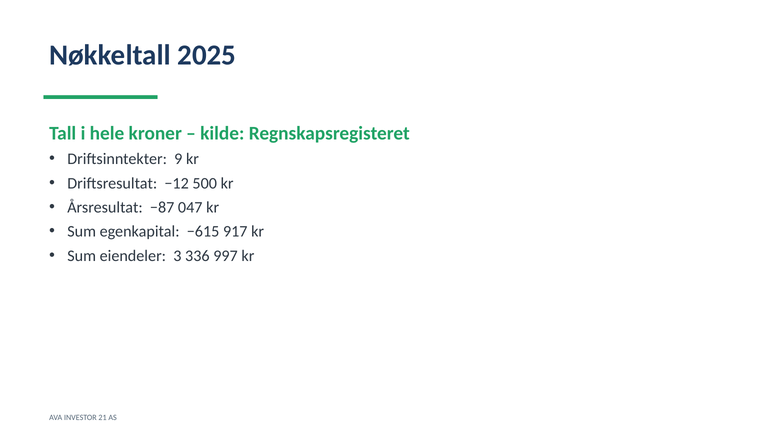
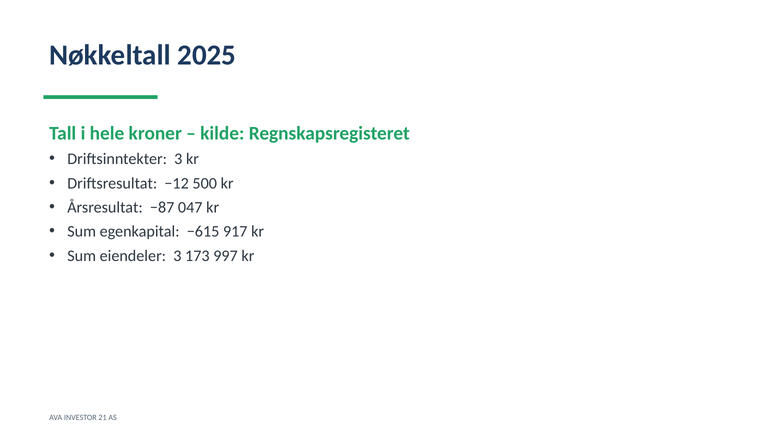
Driftsinntekter 9: 9 -> 3
336: 336 -> 173
